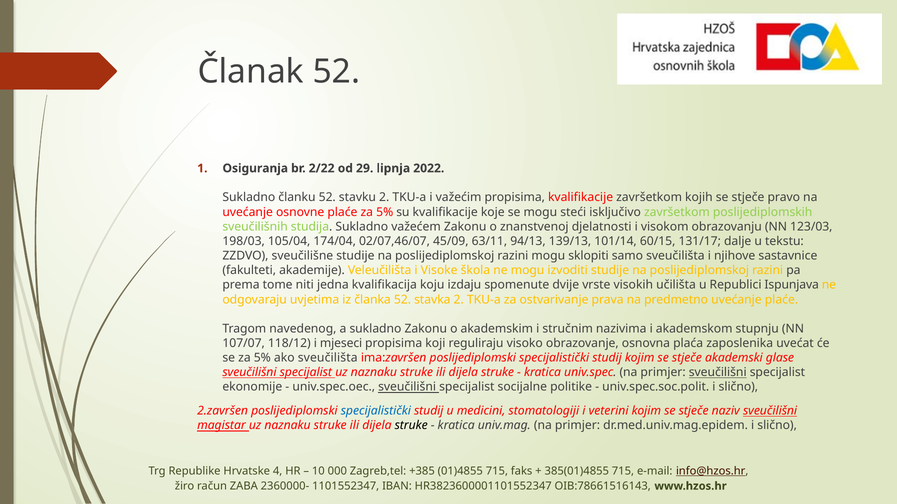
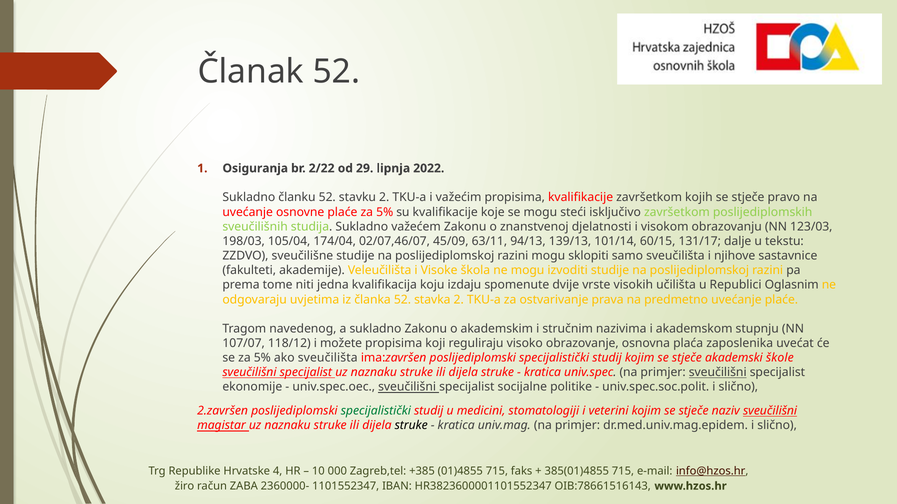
Ispunjava: Ispunjava -> Oglasnim
mjeseci: mjeseci -> možete
glase: glase -> škole
specijalistički at (376, 411) colour: blue -> green
